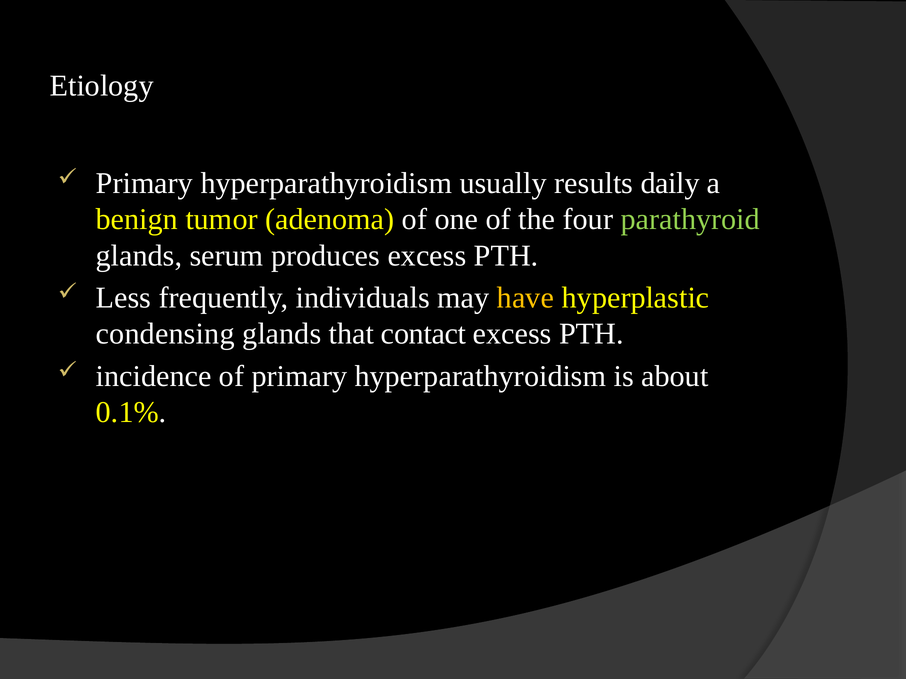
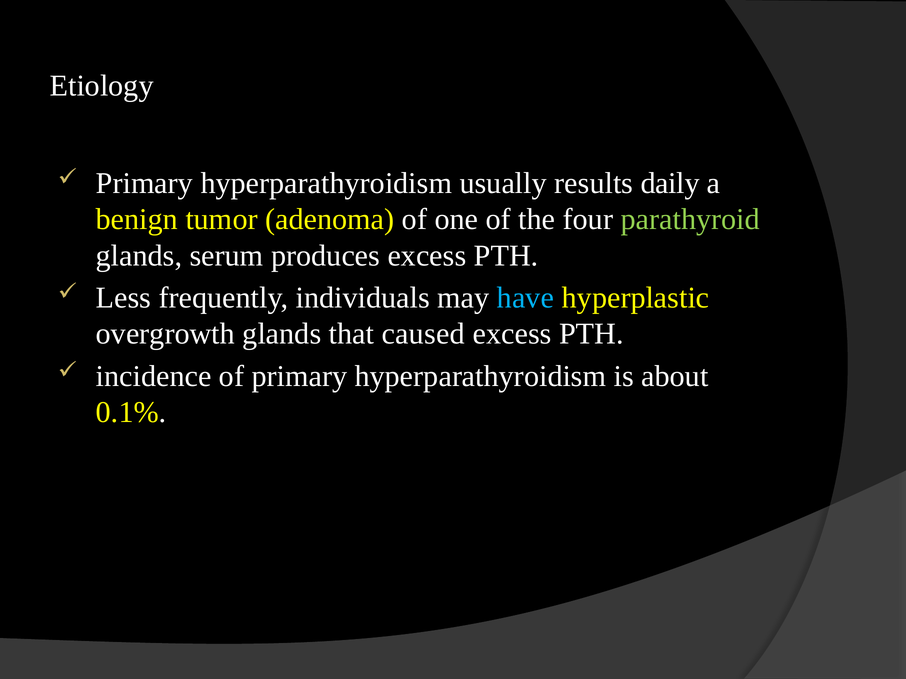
have colour: yellow -> light blue
condensing: condensing -> overgrowth
contact: contact -> caused
